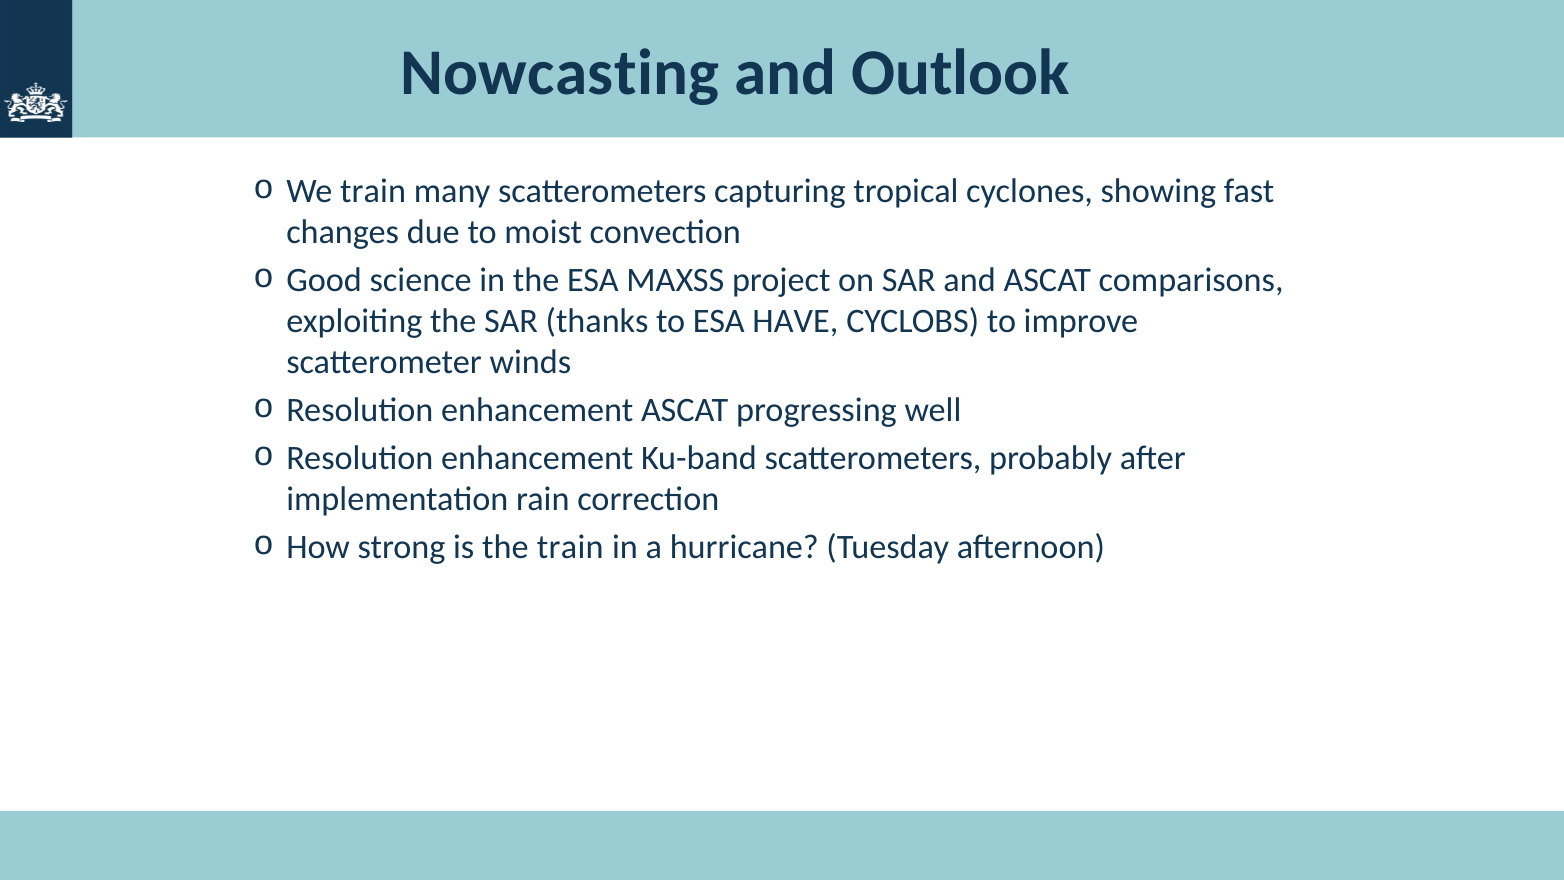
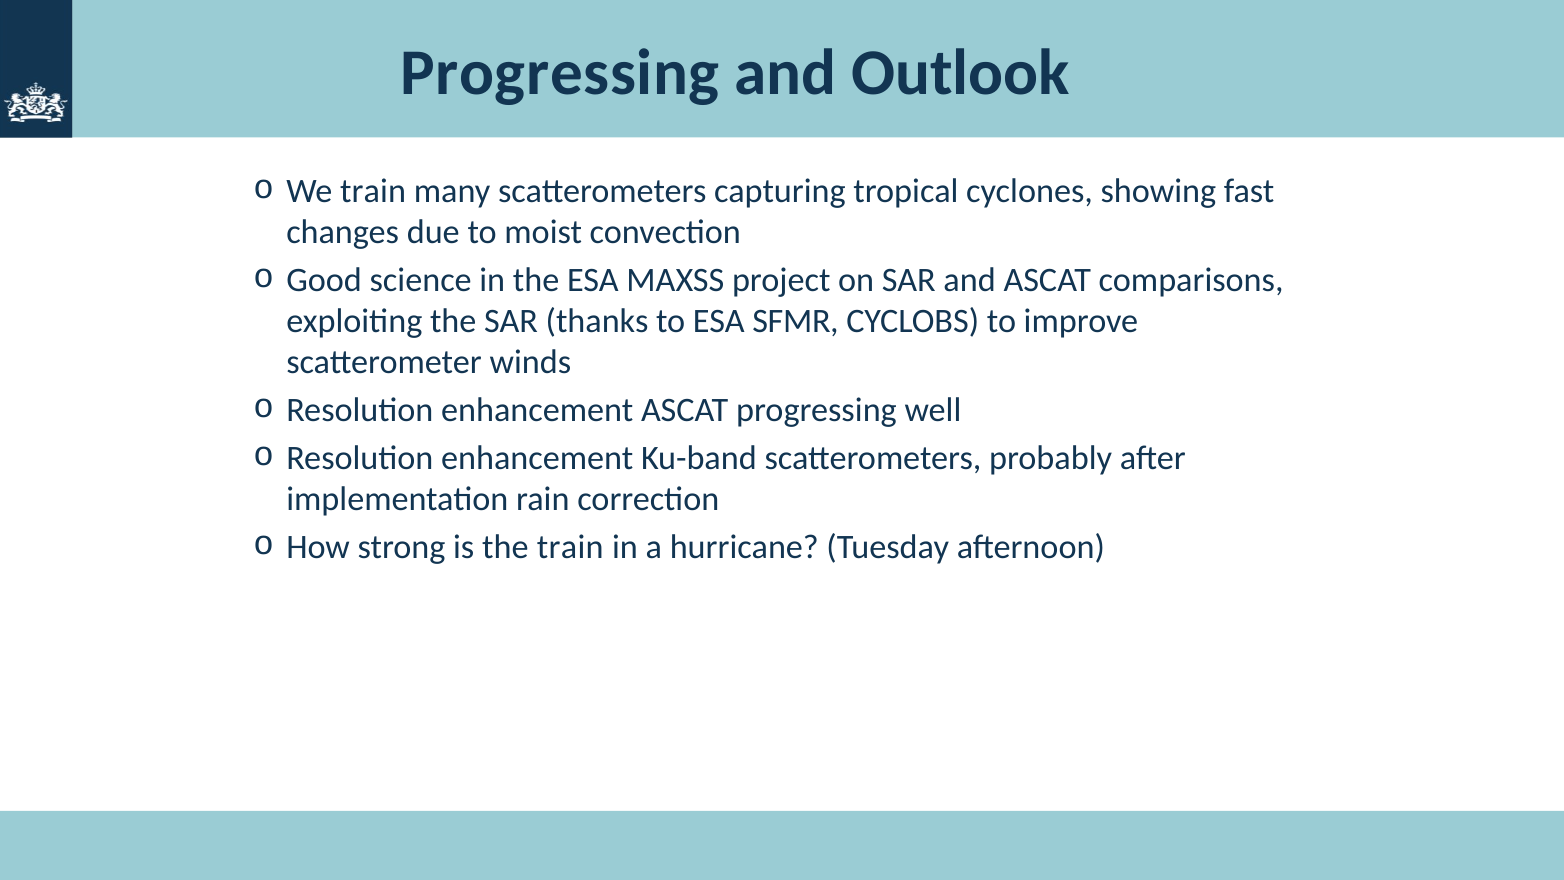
Nowcasting at (560, 73): Nowcasting -> Progressing
HAVE: HAVE -> SFMR
